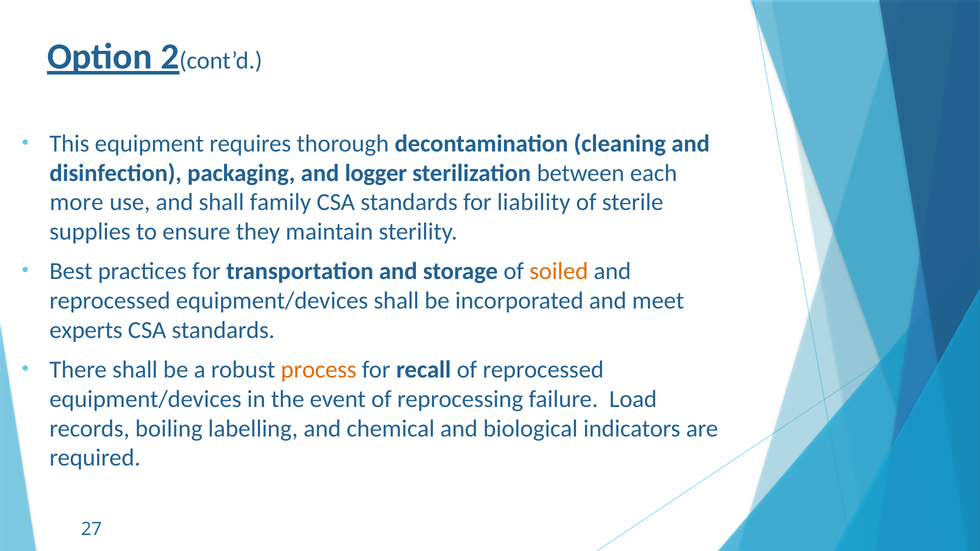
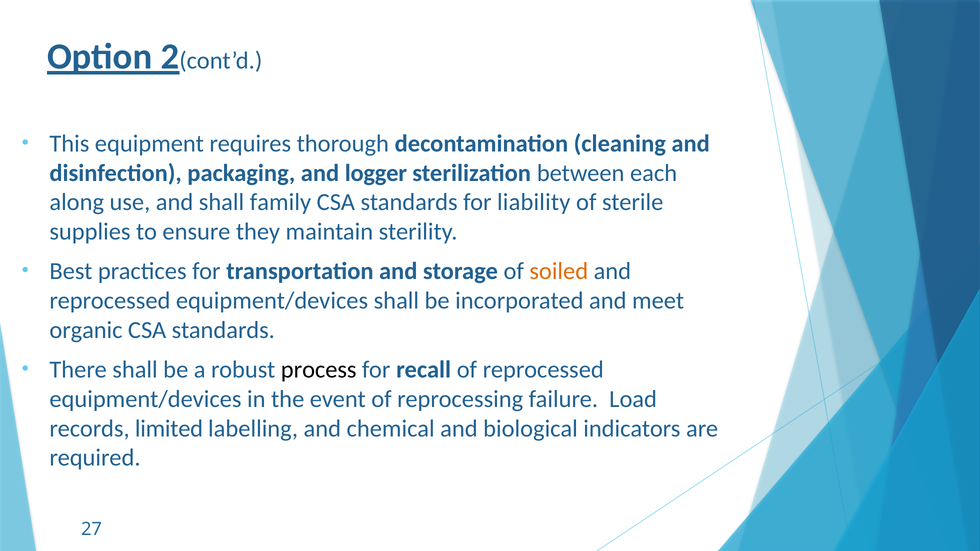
more: more -> along
experts: experts -> organic
process colour: orange -> black
boiling: boiling -> limited
